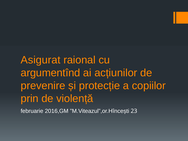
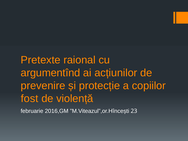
Asigurat: Asigurat -> Pretexte
prin: prin -> fost
